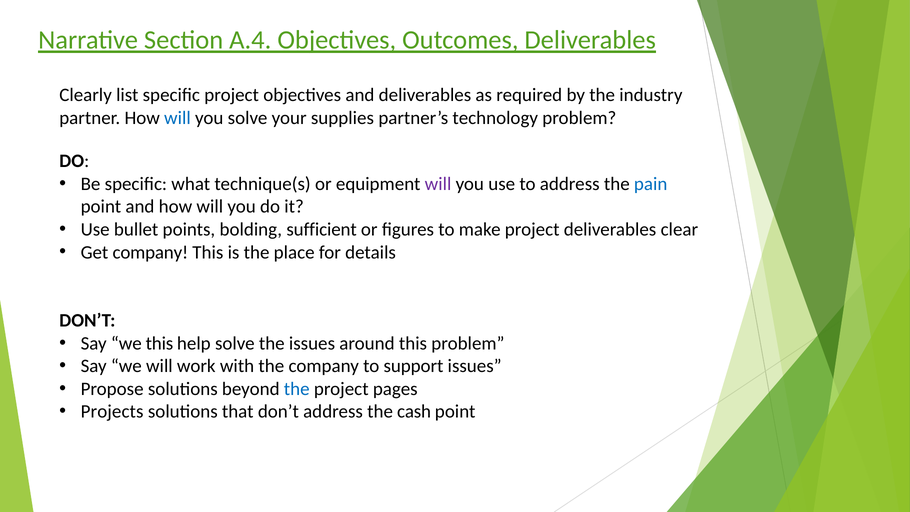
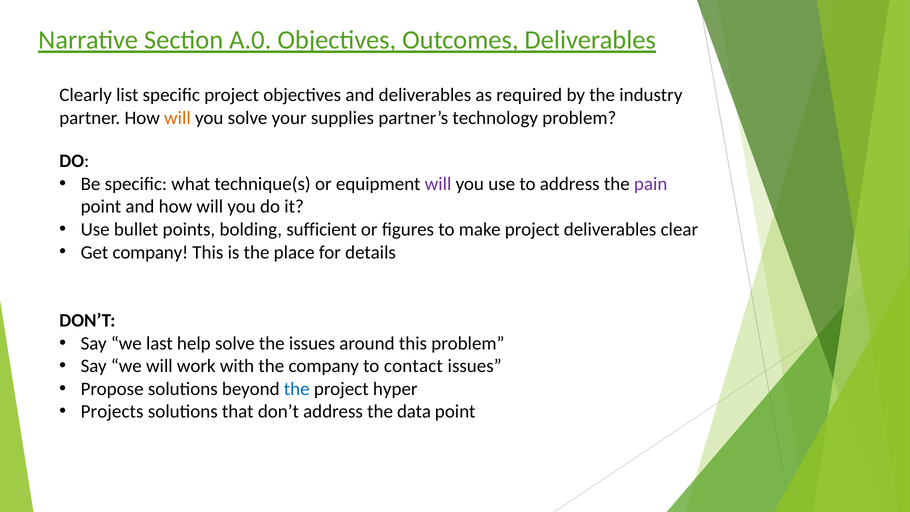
A.4: A.4 -> A.0
will at (177, 118) colour: blue -> orange
pain colour: blue -> purple
we this: this -> last
support: support -> contact
pages: pages -> hyper
cash: cash -> data
